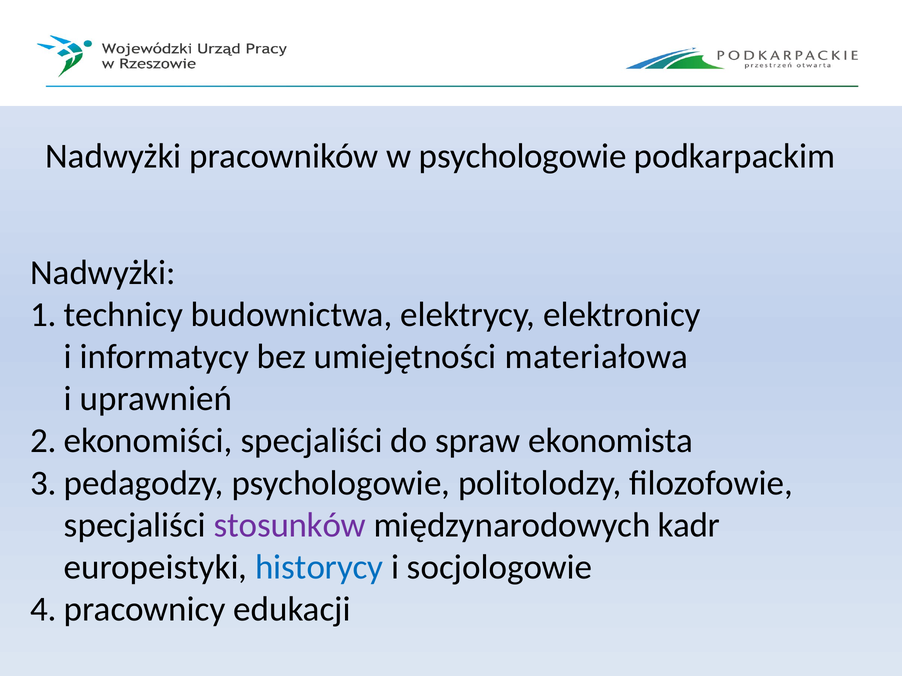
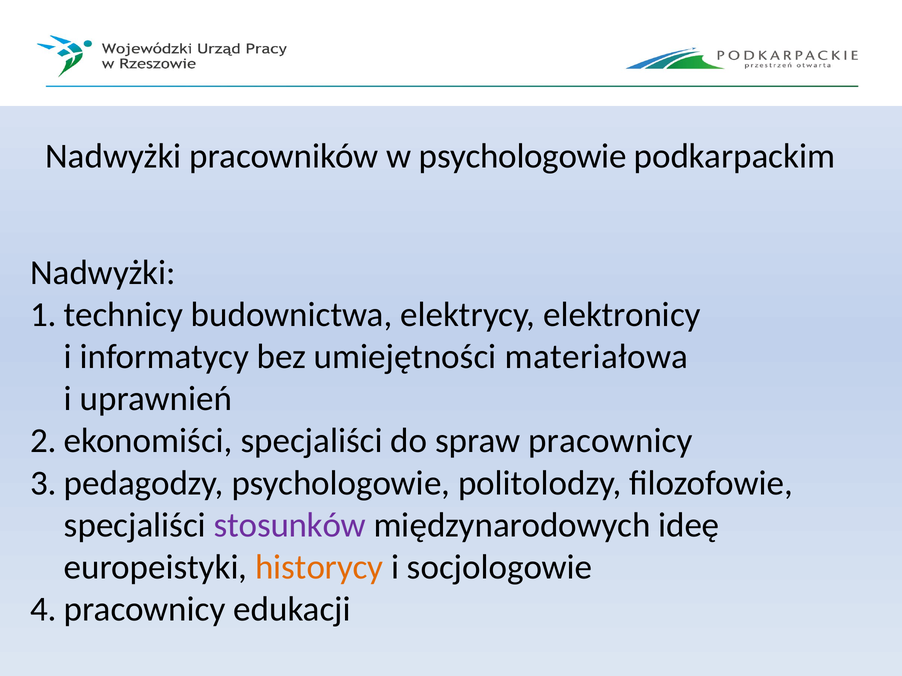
ekonomista: ekonomista -> pracownicy
kadr: kadr -> ideę
historycy colour: blue -> orange
